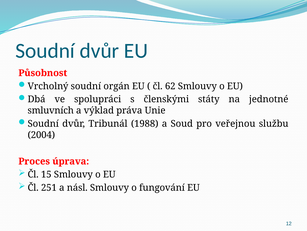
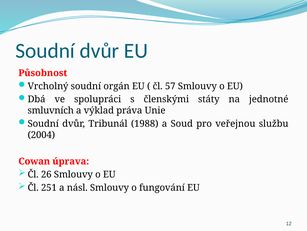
62: 62 -> 57
Proces: Proces -> Cowan
15: 15 -> 26
